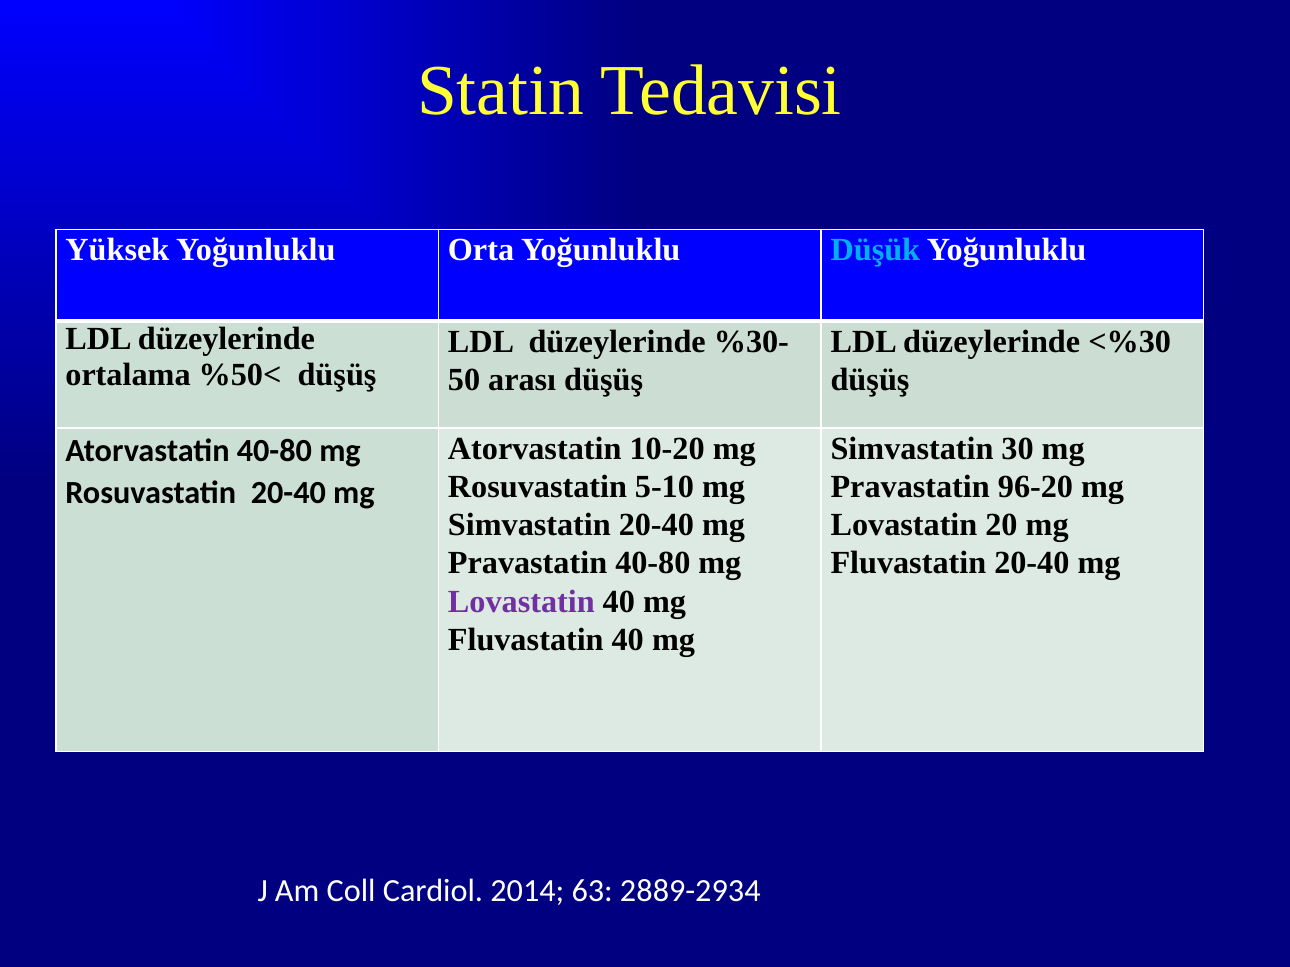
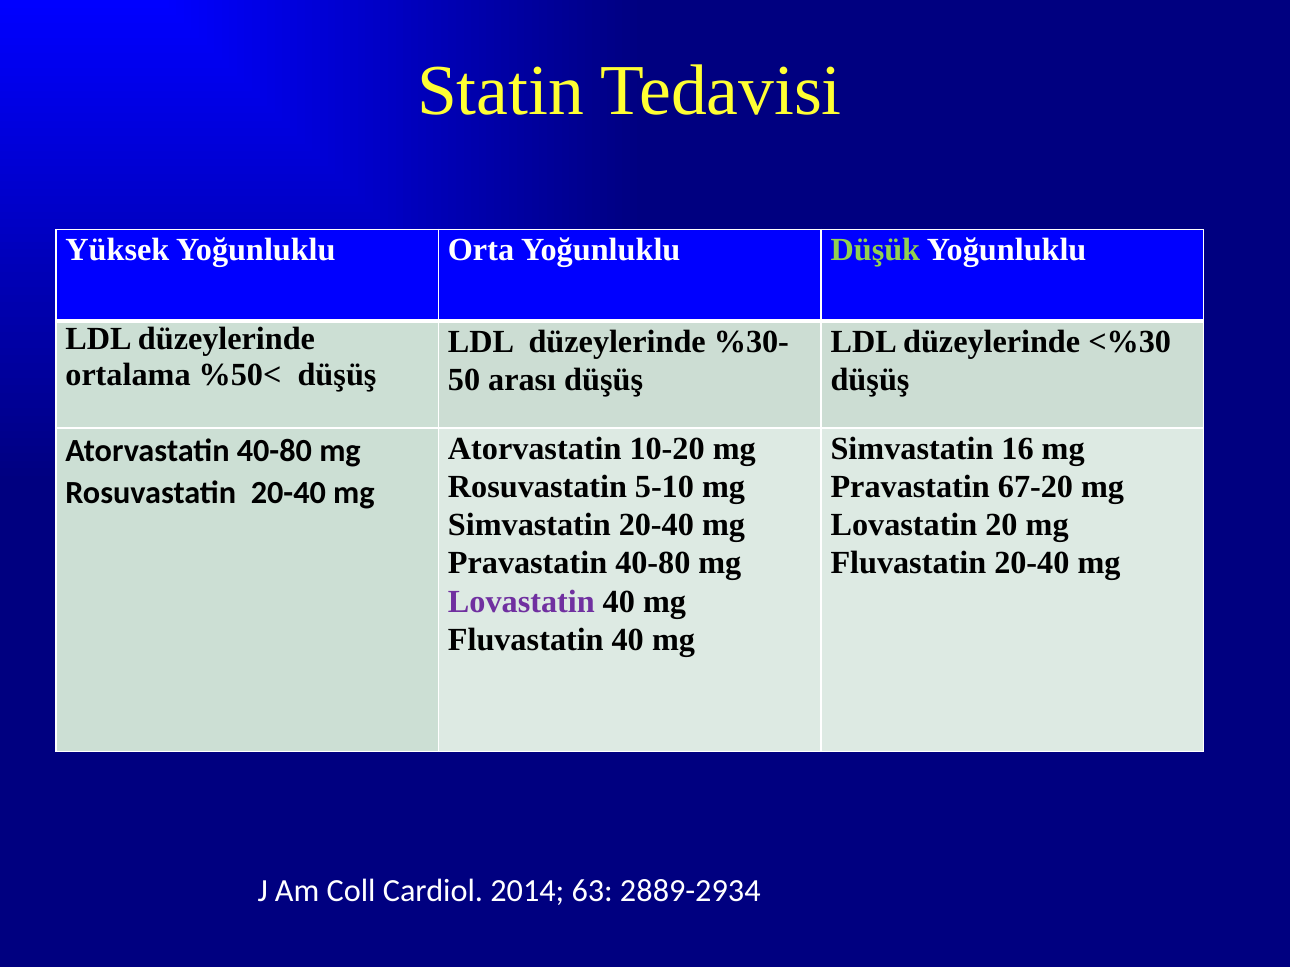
Düşük colour: light blue -> light green
30: 30 -> 16
96-20: 96-20 -> 67-20
